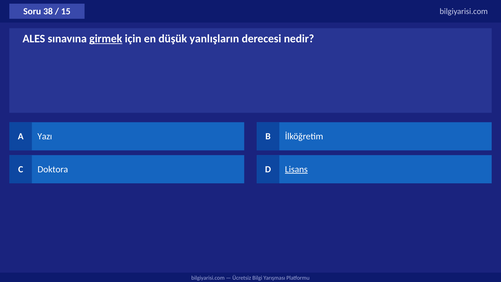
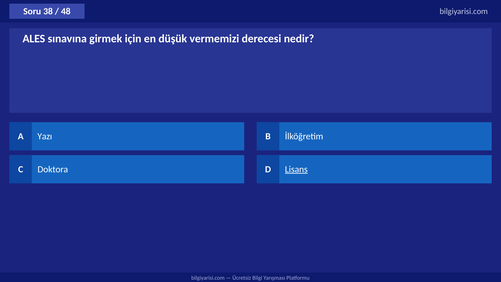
15: 15 -> 48
girmek underline: present -> none
yanlışların: yanlışların -> vermemizi
